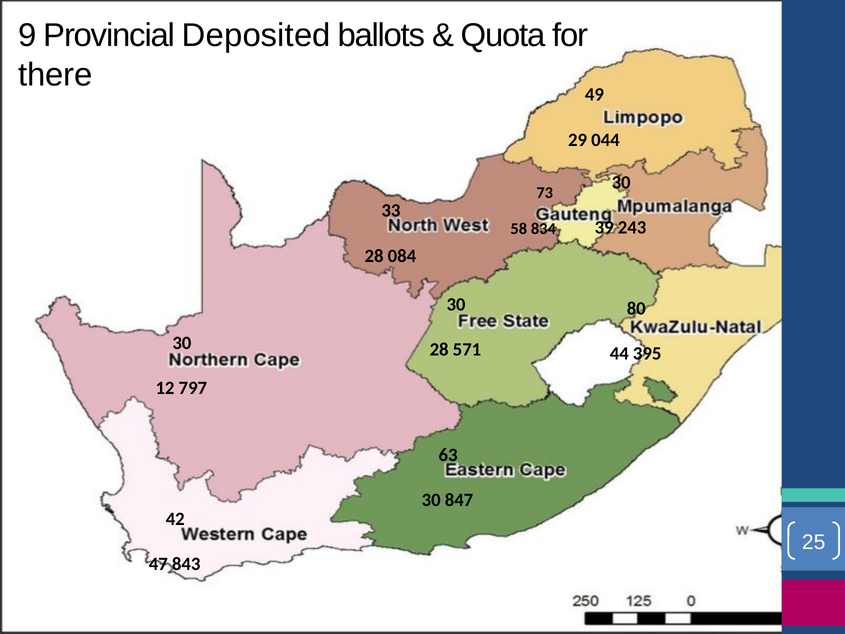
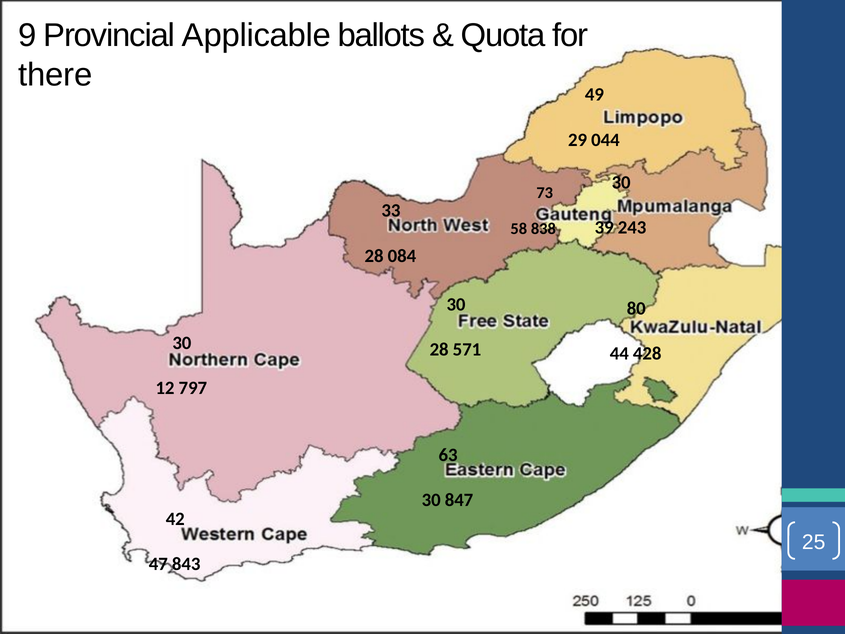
Deposited: Deposited -> Applicable
834: 834 -> 838
395: 395 -> 428
